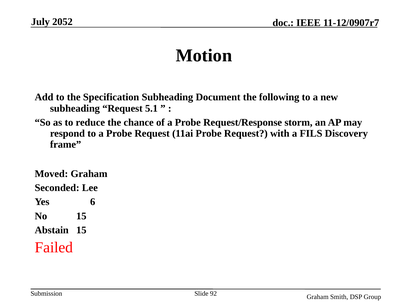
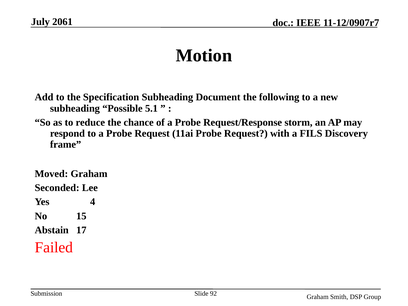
2052: 2052 -> 2061
subheading Request: Request -> Possible
6: 6 -> 4
Abstain 15: 15 -> 17
